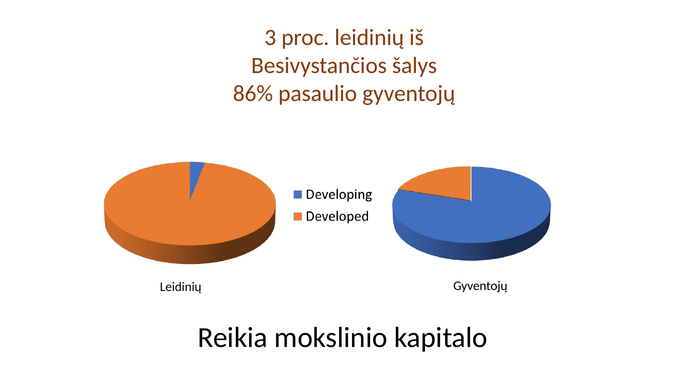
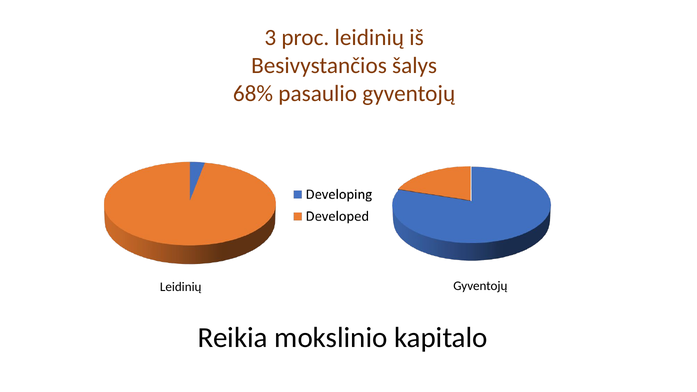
86%: 86% -> 68%
